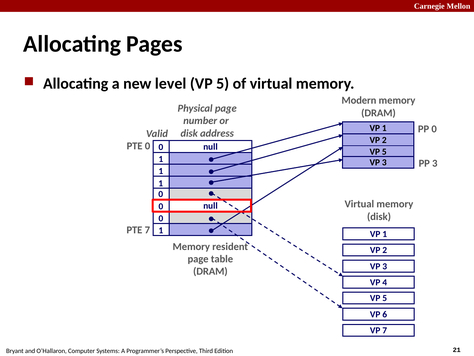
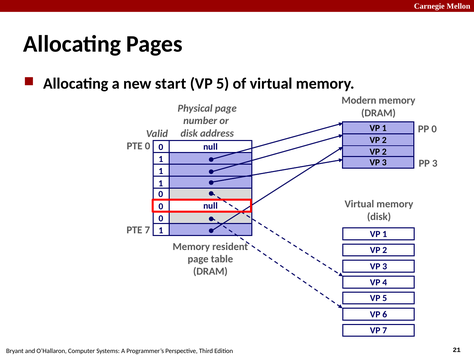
level: level -> start
5 at (384, 151): 5 -> 2
